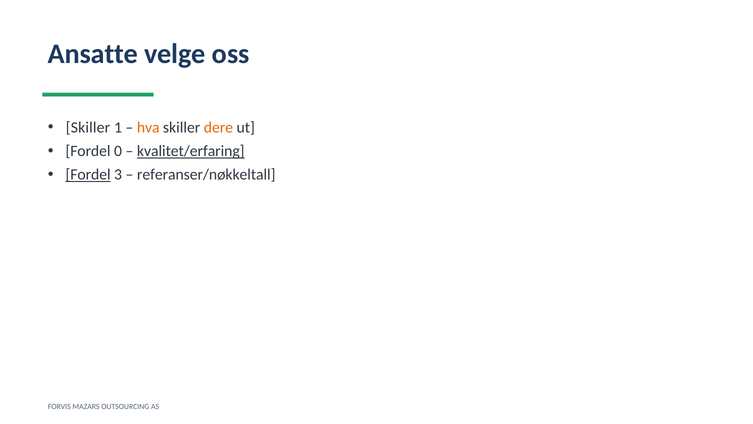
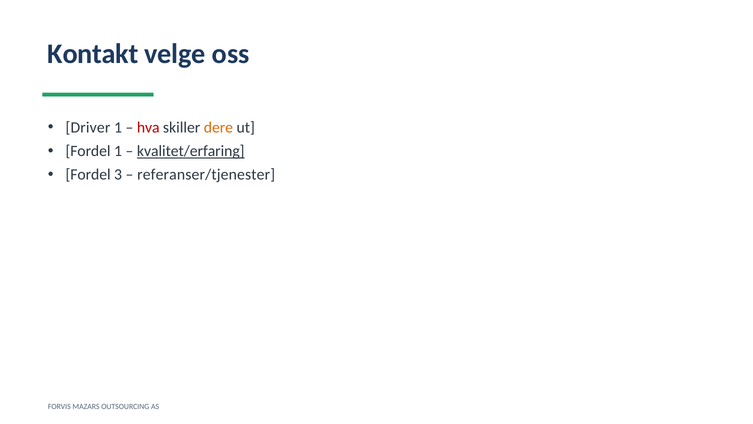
Ansatte: Ansatte -> Kontakt
Skiller at (88, 128): Skiller -> Driver
hva colour: orange -> red
Fordel 0: 0 -> 1
Fordel at (88, 175) underline: present -> none
referanser/nøkkeltall: referanser/nøkkeltall -> referanser/tjenester
